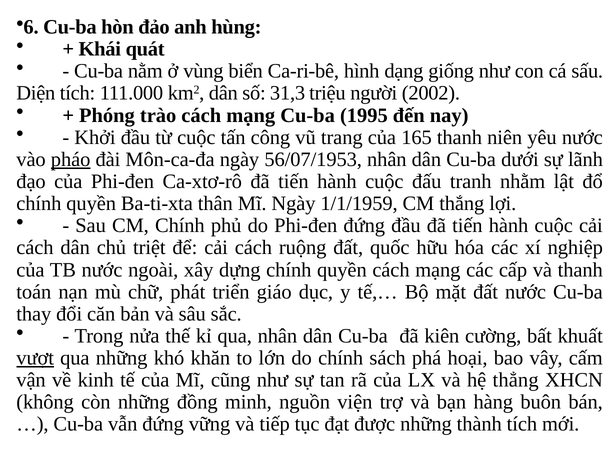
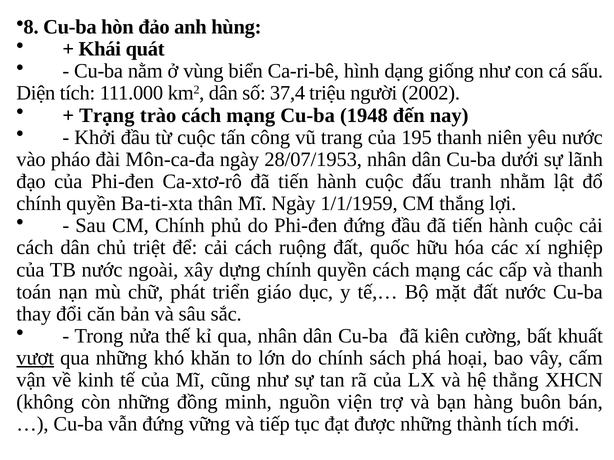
6: 6 -> 8
31,3: 31,3 -> 37,4
Phóng: Phóng -> Trạng
1995: 1995 -> 1948
165: 165 -> 195
pháo underline: present -> none
56/07/1953: 56/07/1953 -> 28/07/1953
